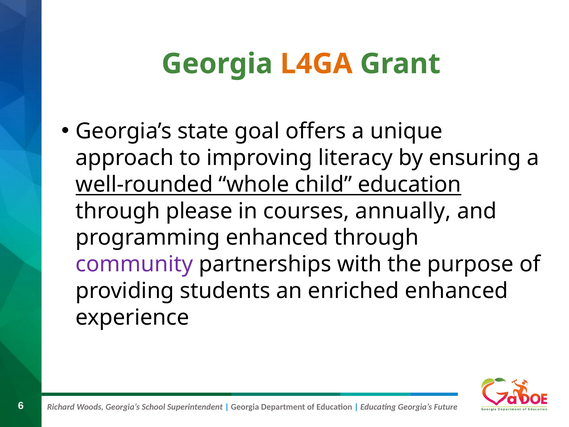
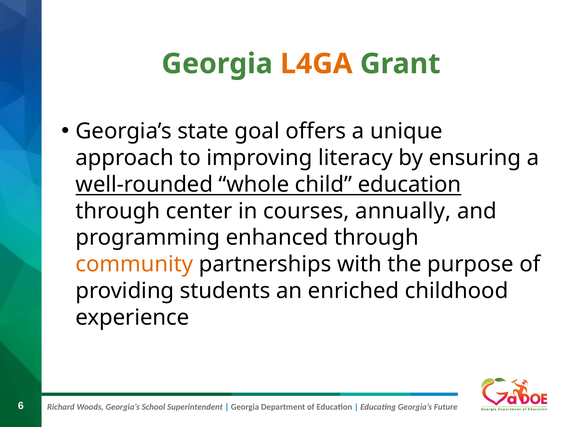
please: please -> center
community colour: purple -> orange
enriched enhanced: enhanced -> childhood
